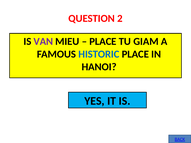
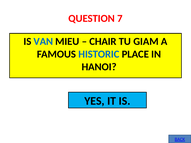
2: 2 -> 7
VAN colour: purple -> blue
PLACE at (103, 41): PLACE -> CHAIR
